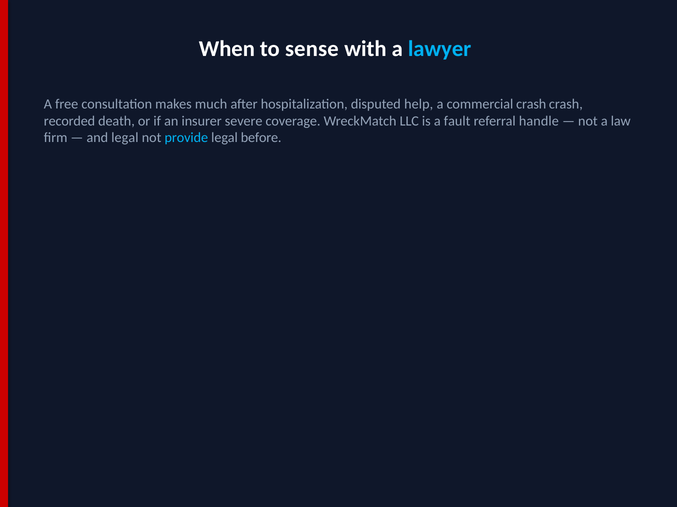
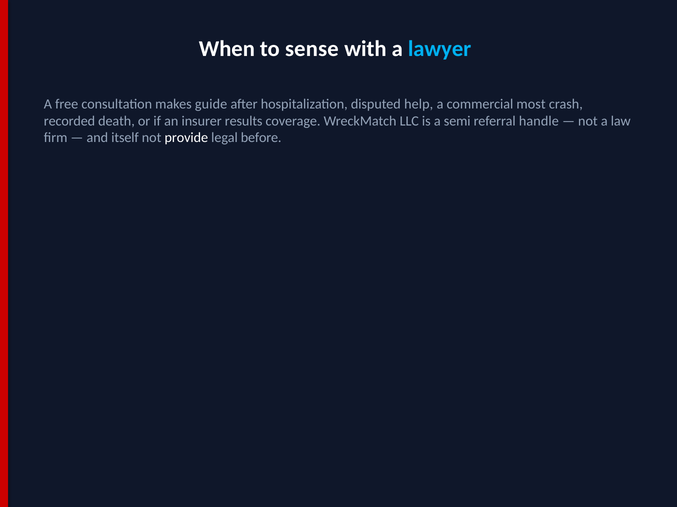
much: much -> guide
commercial crash: crash -> most
severe: severe -> results
fault: fault -> semi
and legal: legal -> itself
provide colour: light blue -> white
